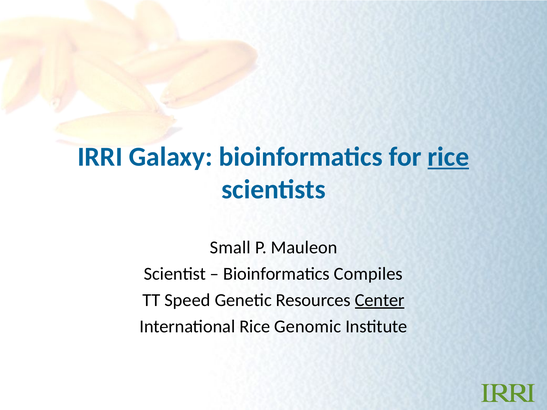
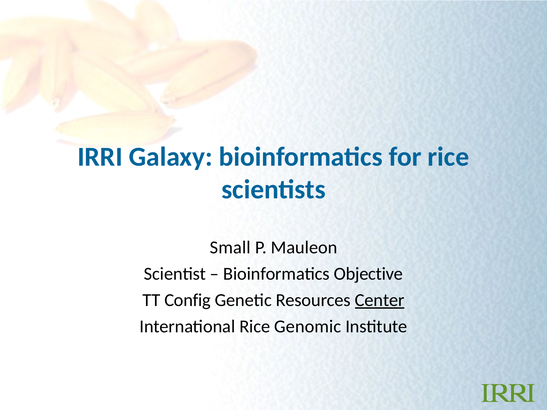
rice at (448, 157) underline: present -> none
Compiles: Compiles -> Objective
Speed: Speed -> Config
